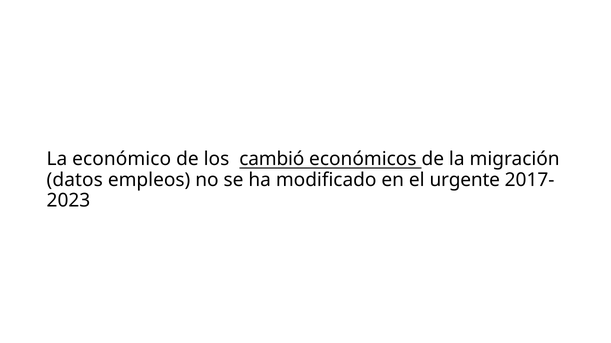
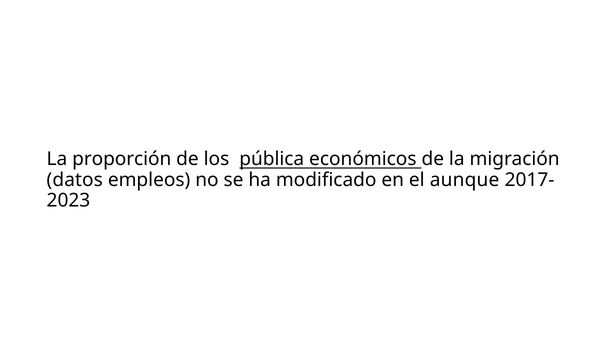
económico: económico -> proporción
cambió: cambió -> pública
urgente: urgente -> aunque
